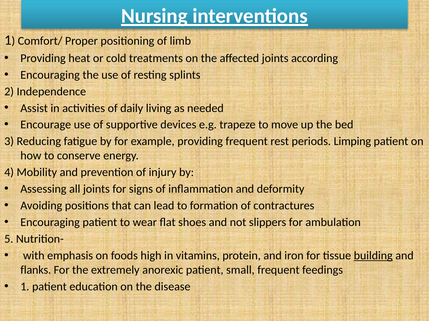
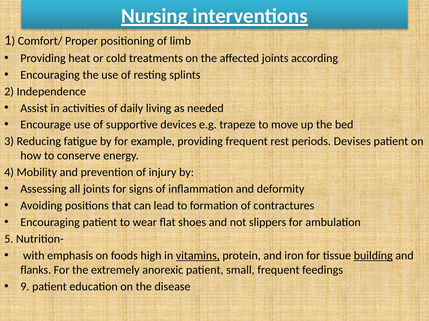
Limping: Limping -> Devises
vitamins underline: none -> present
1 at (25, 287): 1 -> 9
